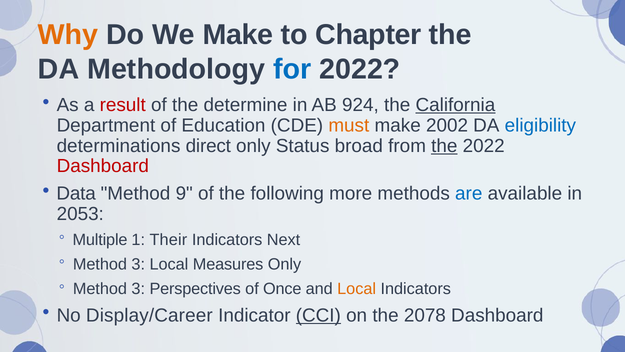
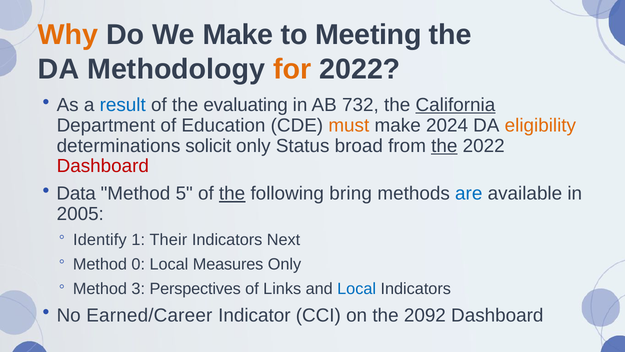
Chapter: Chapter -> Meeting
for colour: blue -> orange
result colour: red -> blue
determine: determine -> evaluating
924: 924 -> 732
2002: 2002 -> 2024
eligibility colour: blue -> orange
direct: direct -> solicit
9: 9 -> 5
the at (232, 193) underline: none -> present
more: more -> bring
2053: 2053 -> 2005
Multiple: Multiple -> Identify
3 at (138, 264): 3 -> 0
Once: Once -> Links
Local at (357, 289) colour: orange -> blue
Display/Career: Display/Career -> Earned/Career
CCI underline: present -> none
2078: 2078 -> 2092
